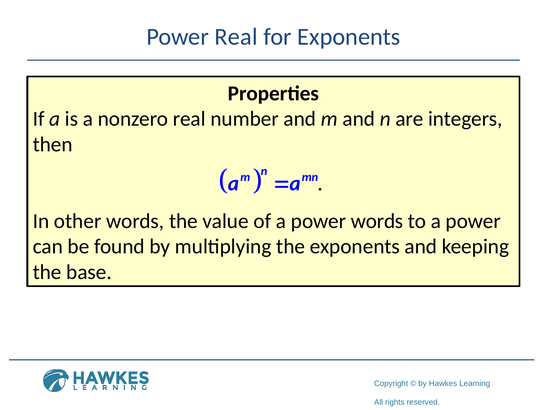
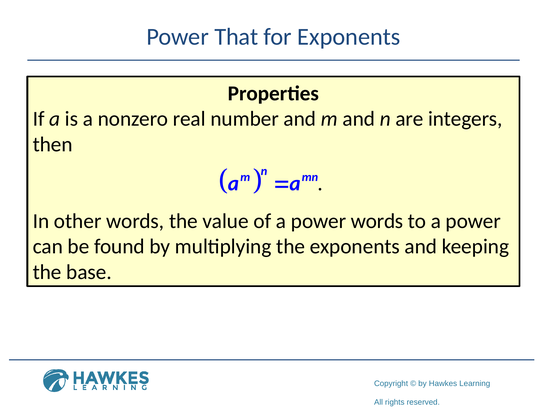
Power Real: Real -> That
